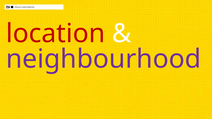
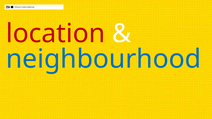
neighbourhood colour: purple -> blue
